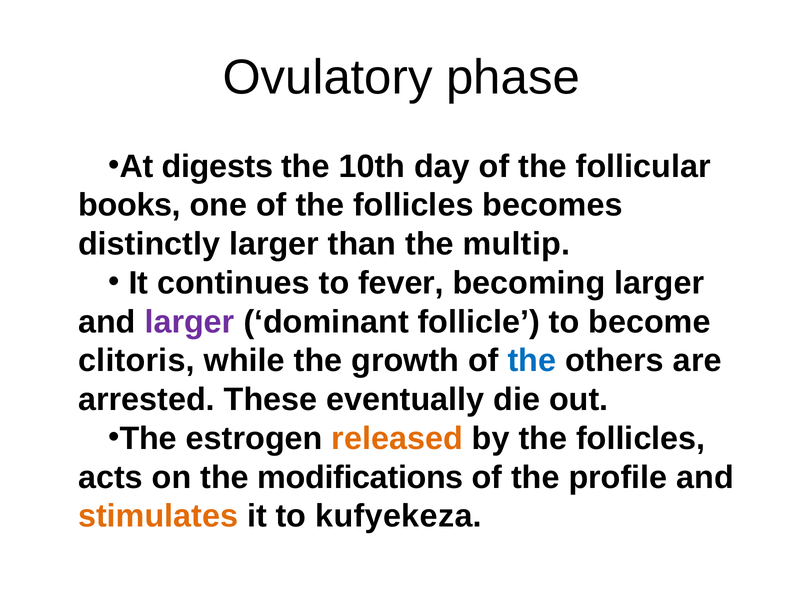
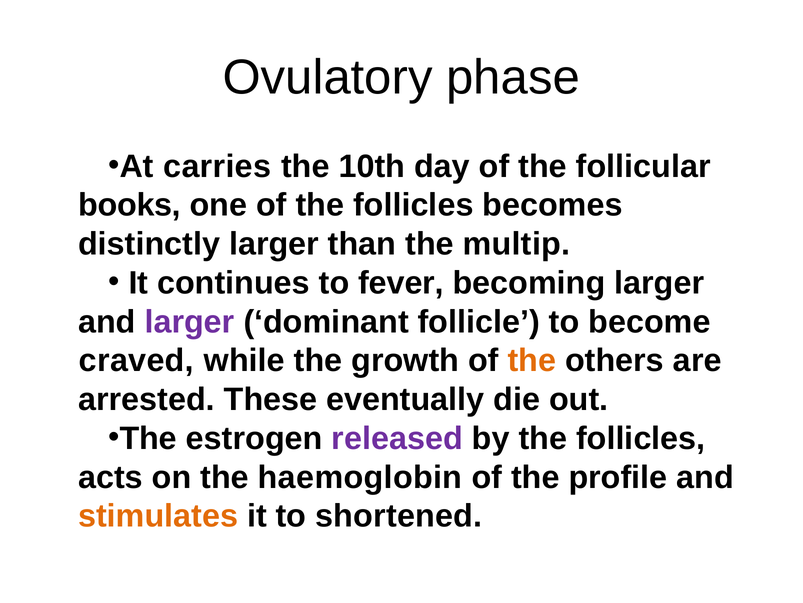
digests: digests -> carries
clitoris: clitoris -> craved
the at (532, 360) colour: blue -> orange
released colour: orange -> purple
modifications: modifications -> haemoglobin
kufyekeza: kufyekeza -> shortened
